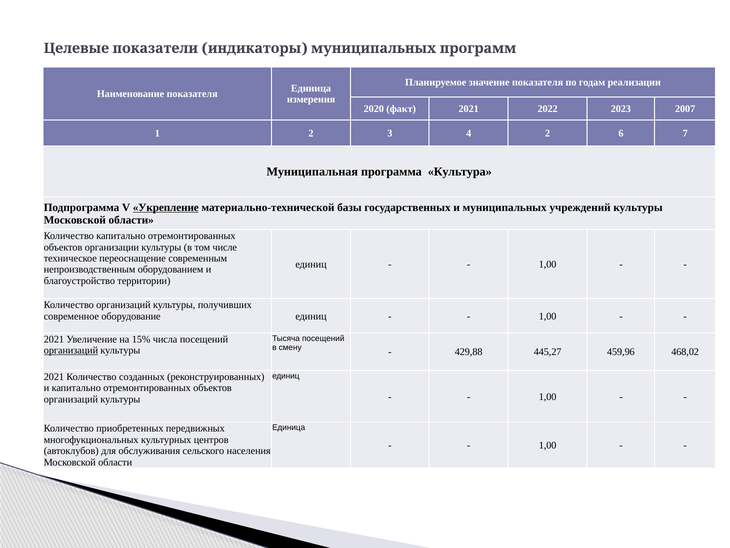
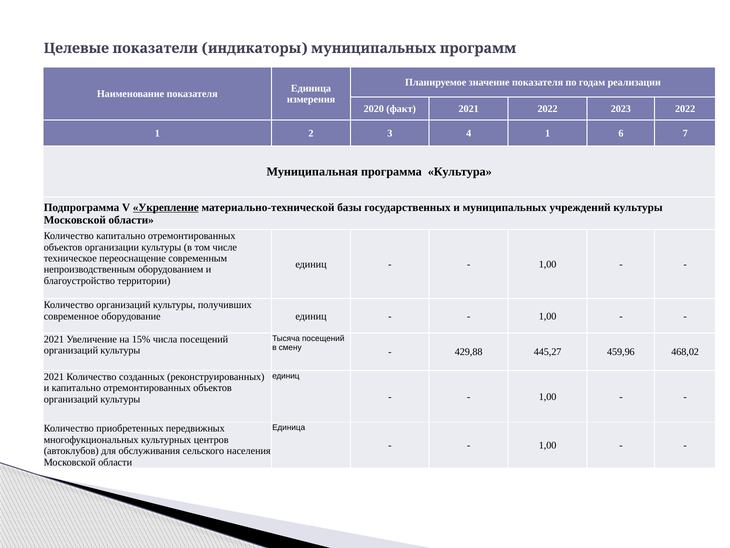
2023 2007: 2007 -> 2022
4 2: 2 -> 1
организаций at (71, 350) underline: present -> none
